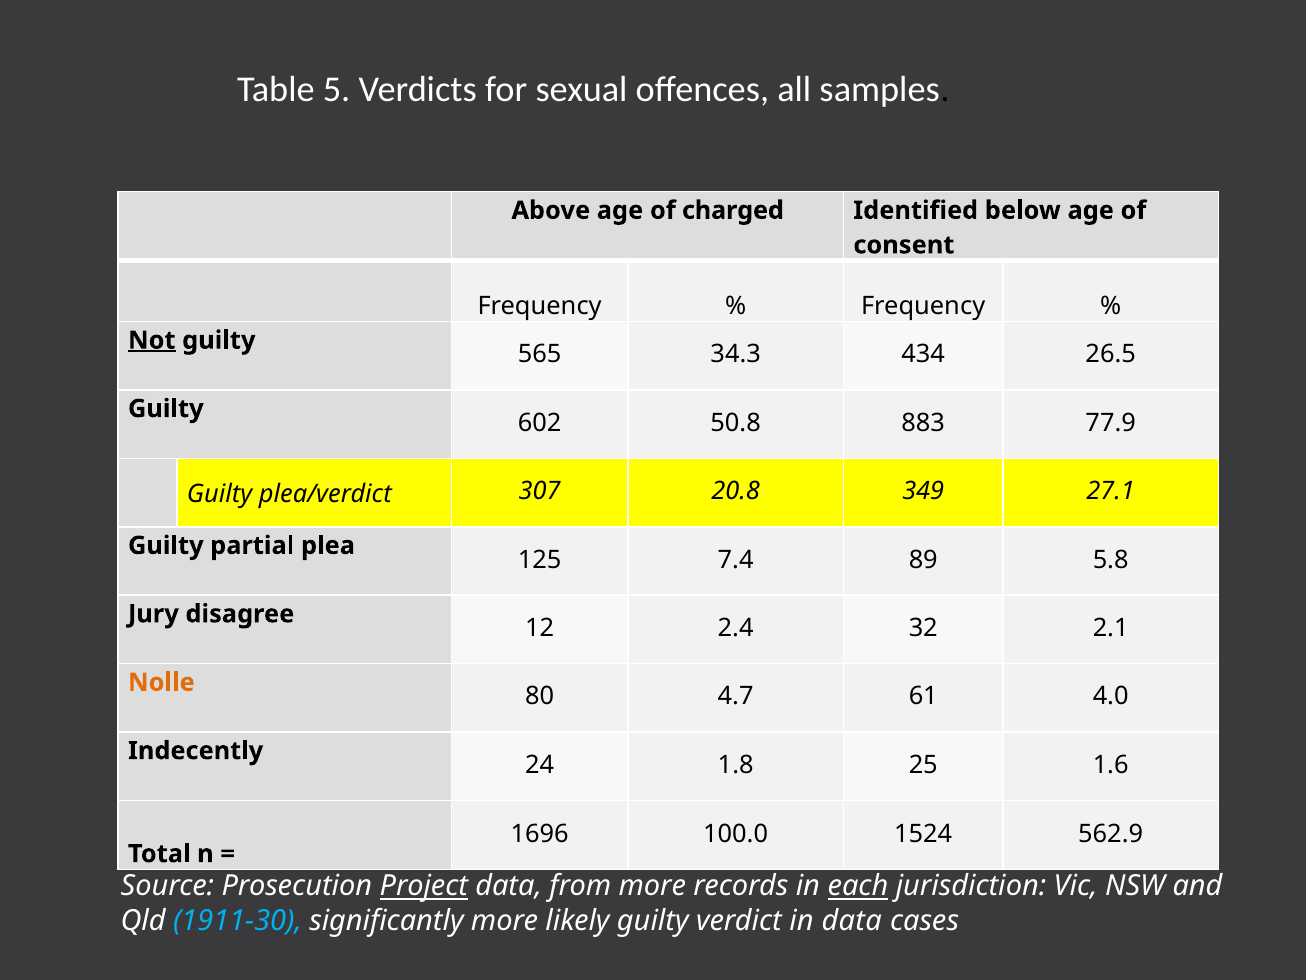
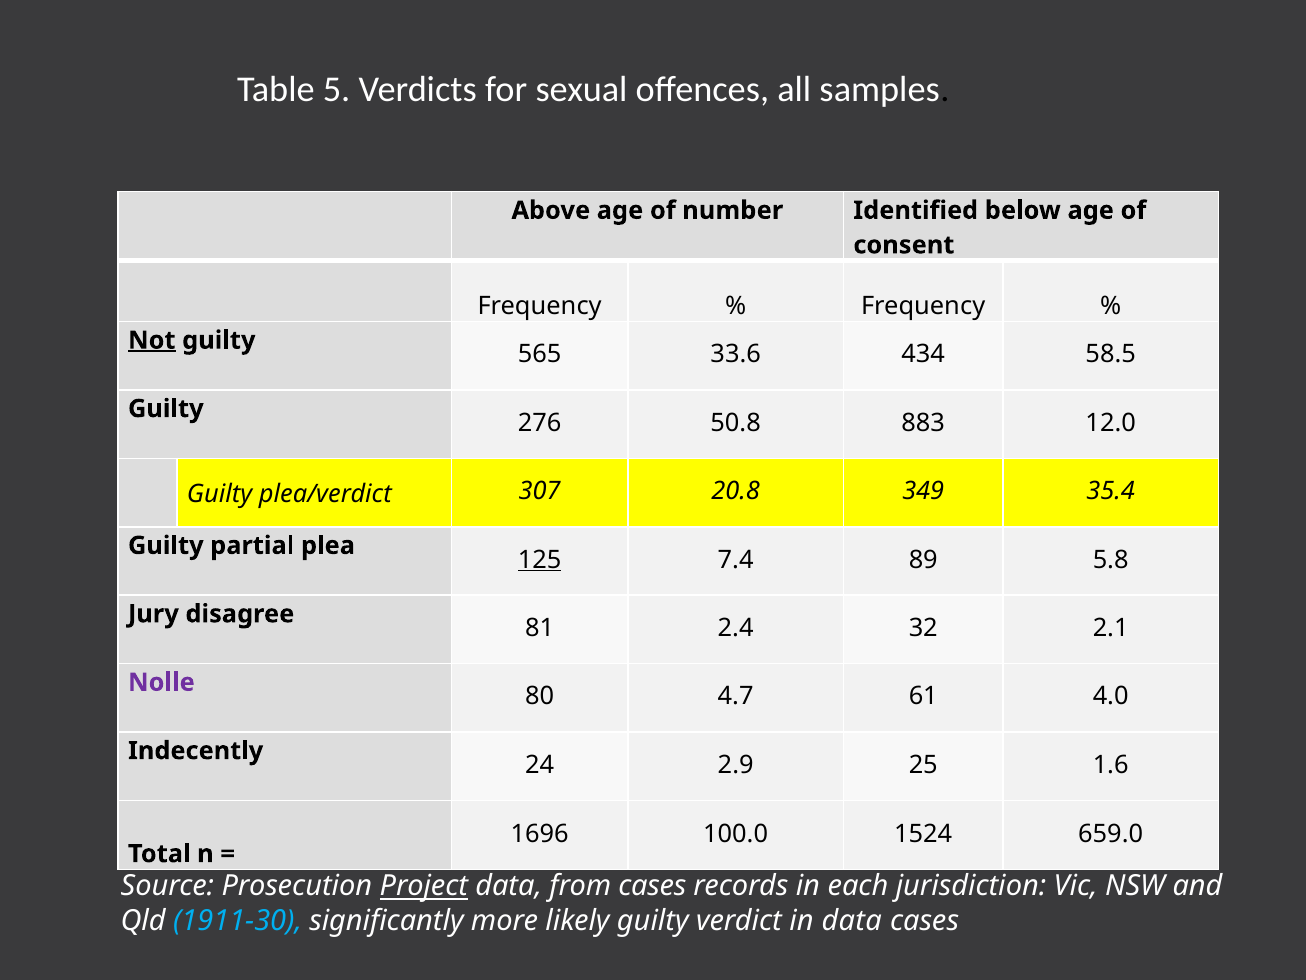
charged: charged -> number
34.3: 34.3 -> 33.6
26.5: 26.5 -> 58.5
602: 602 -> 276
77.9: 77.9 -> 12.0
27.1: 27.1 -> 35.4
125 underline: none -> present
12: 12 -> 81
Nolle colour: orange -> purple
1.8: 1.8 -> 2.9
562.9: 562.9 -> 659.0
from more: more -> cases
each underline: present -> none
